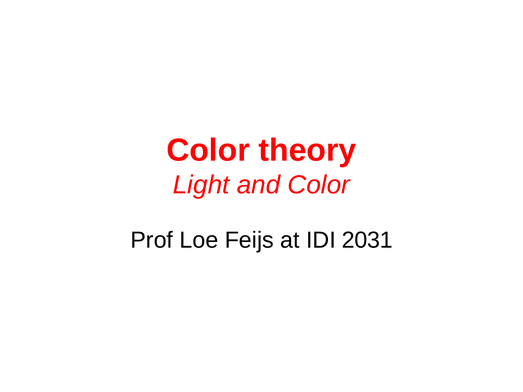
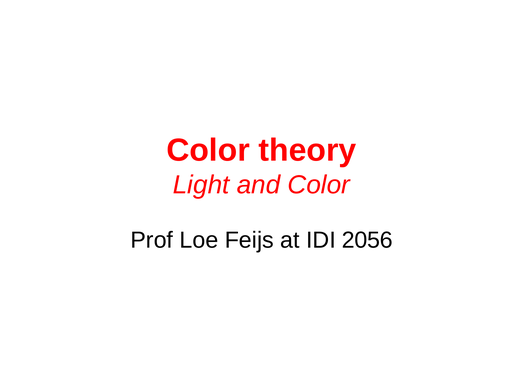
2031: 2031 -> 2056
